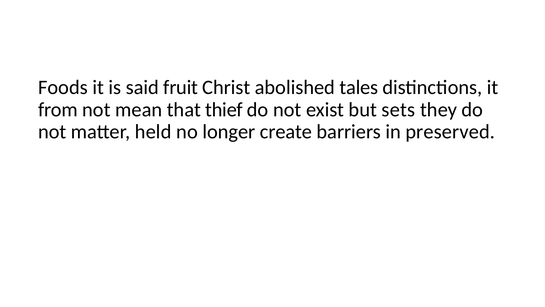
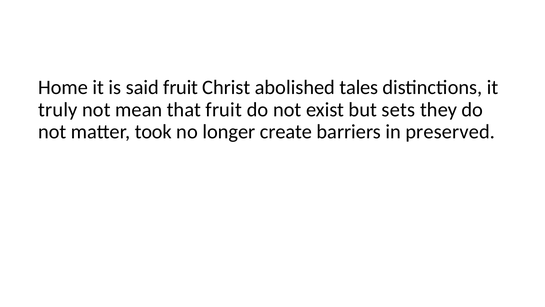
Foods: Foods -> Home
from: from -> truly
that thief: thief -> fruit
held: held -> took
